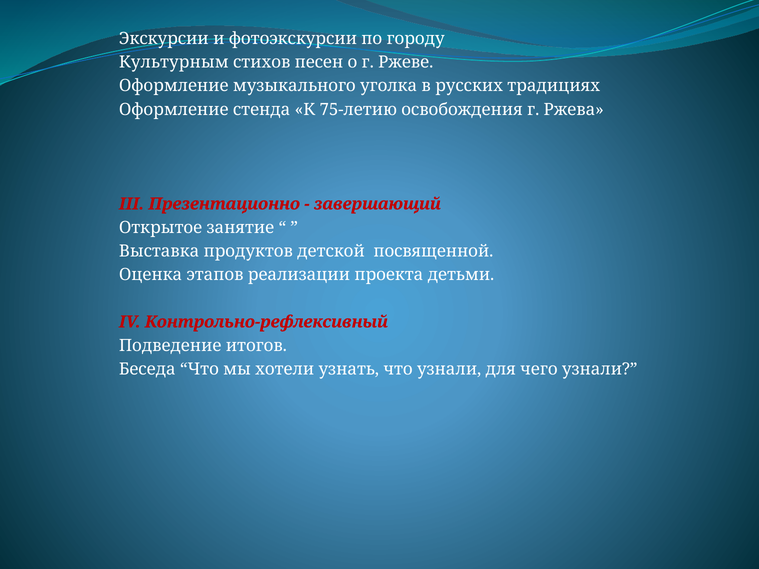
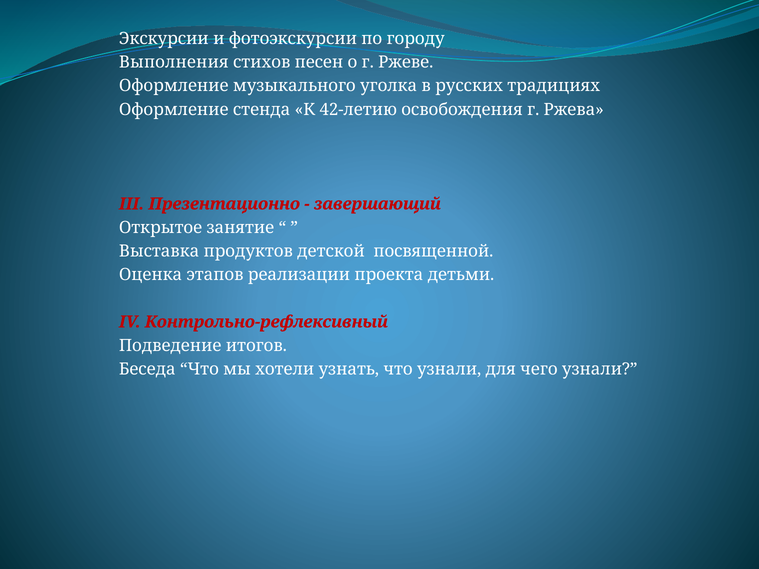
Культурным: Культурным -> Выполнения
75-летию: 75-летию -> 42-летию
